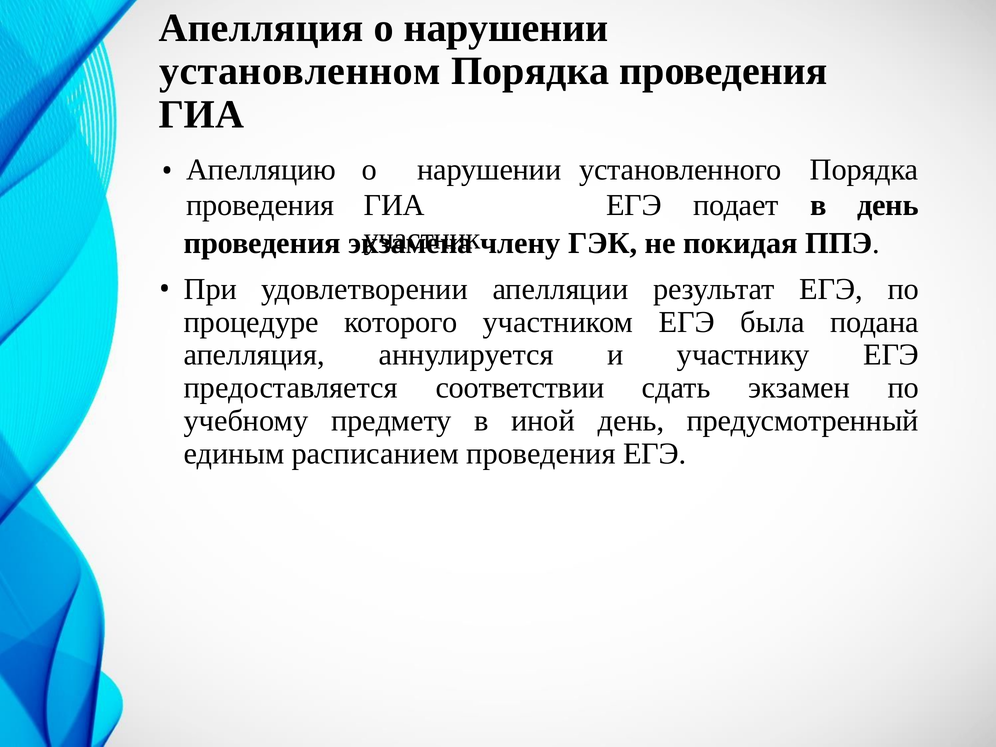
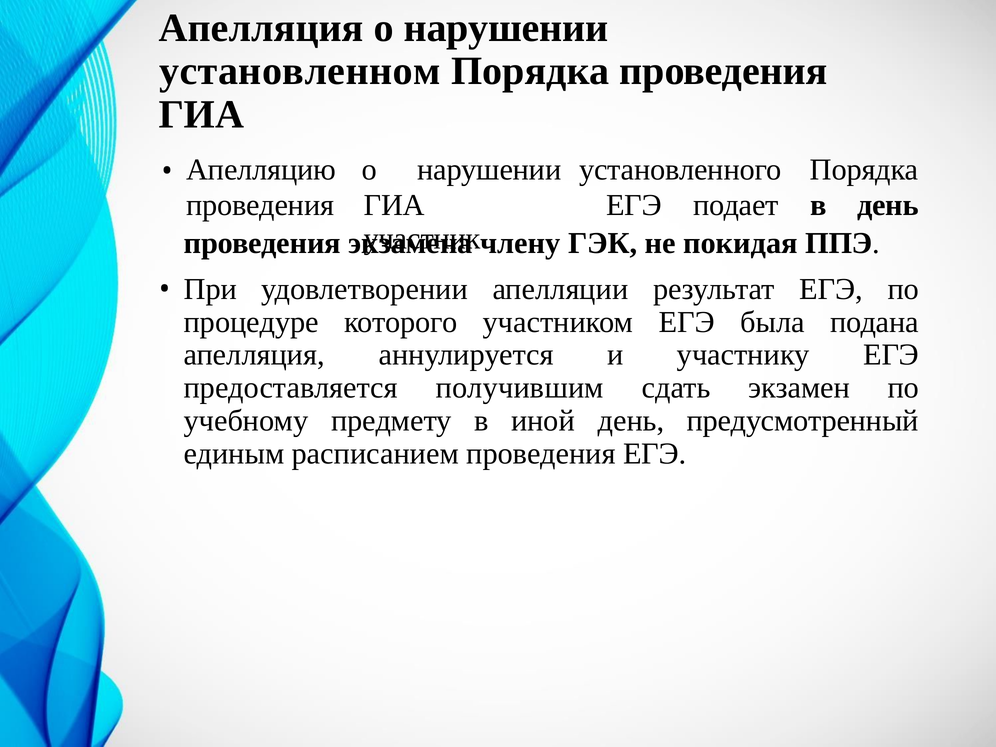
соответствии: соответствии -> получившим
